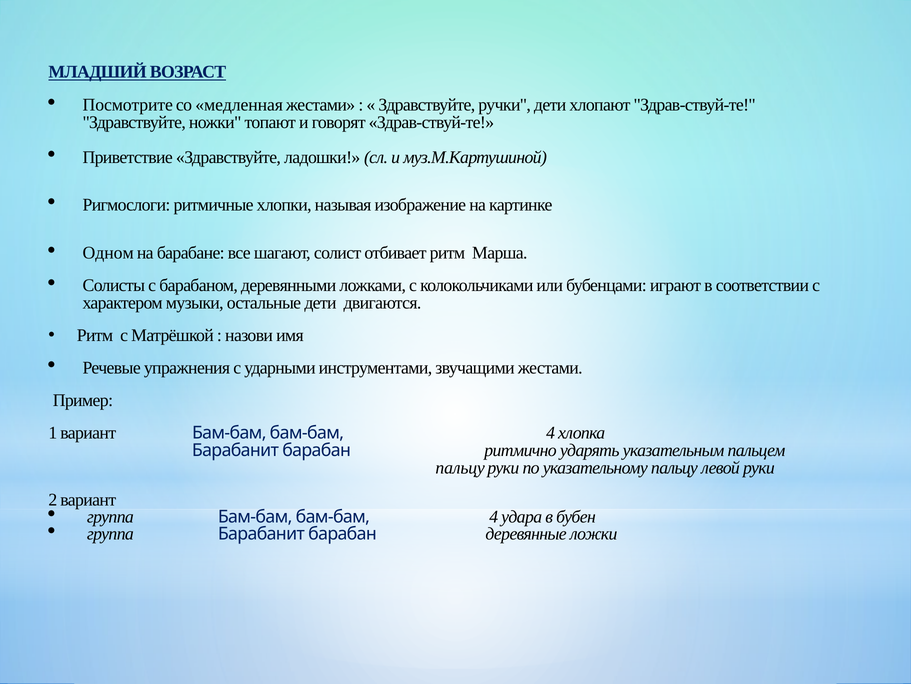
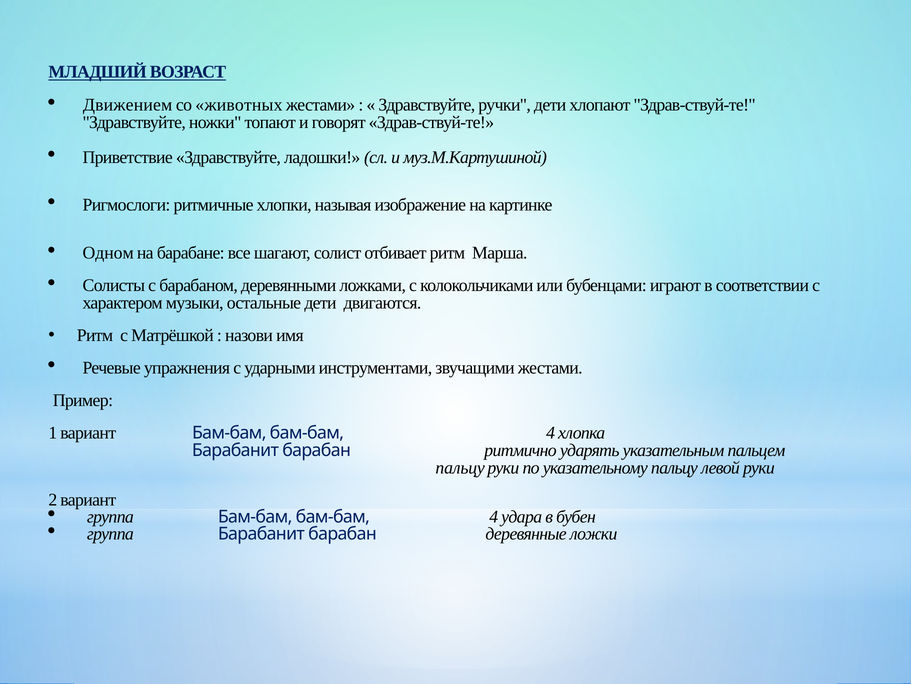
Посмотрите: Посмотрите -> Движением
медленная: медленная -> животных
